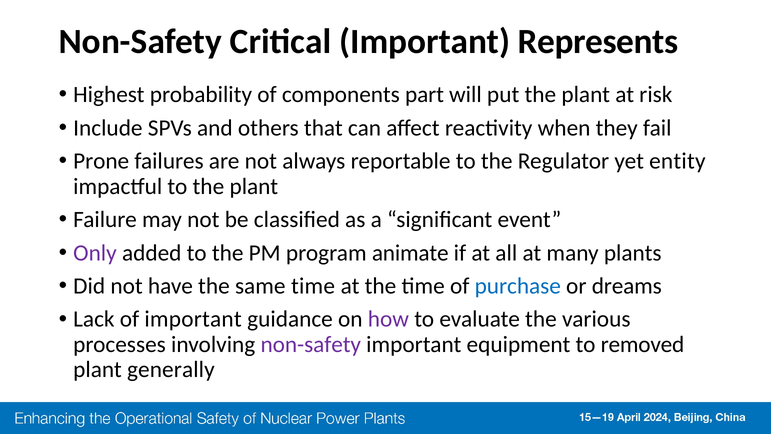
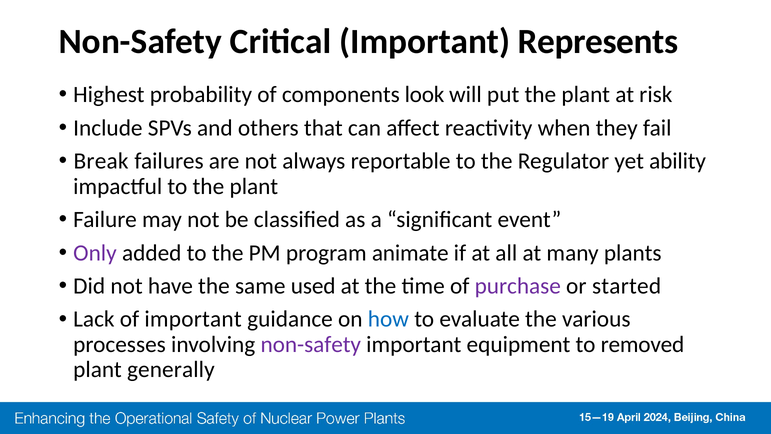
part: part -> look
Prone: Prone -> Break
entity: entity -> ability
same time: time -> used
purchase colour: blue -> purple
dreams: dreams -> started
how colour: purple -> blue
